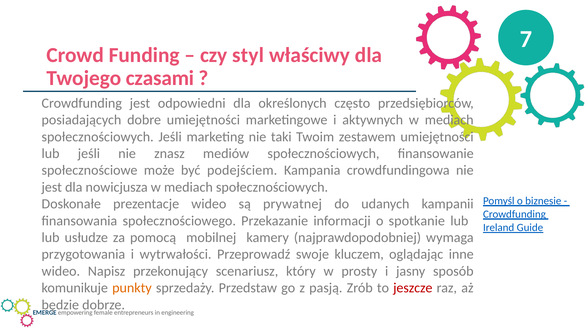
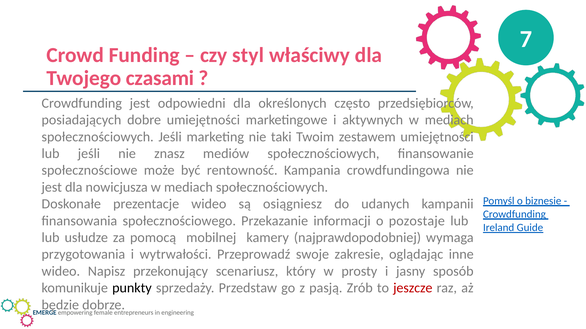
podejściem: podejściem -> rentowność
prywatnej: prywatnej -> osiągniesz
spotkanie: spotkanie -> pozostaje
kluczem: kluczem -> zakresie
punkty colour: orange -> black
